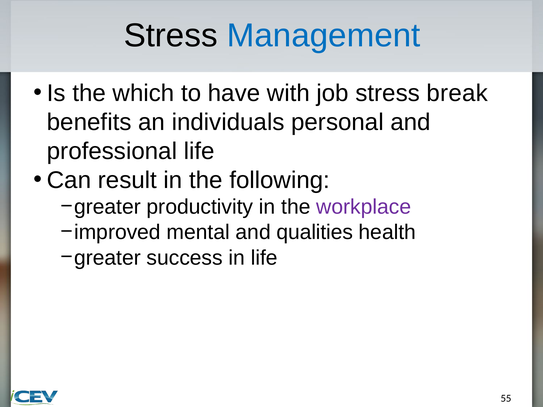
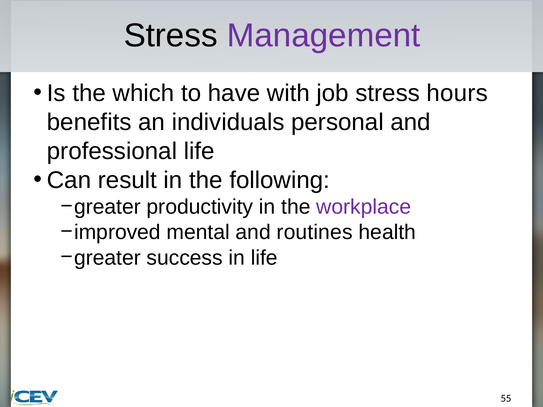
Management colour: blue -> purple
break: break -> hours
qualities: qualities -> routines
